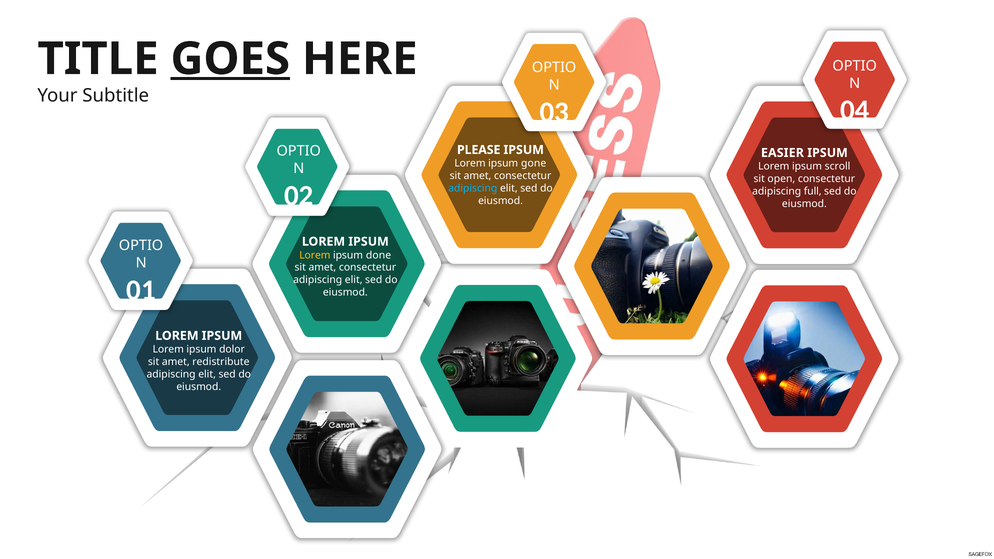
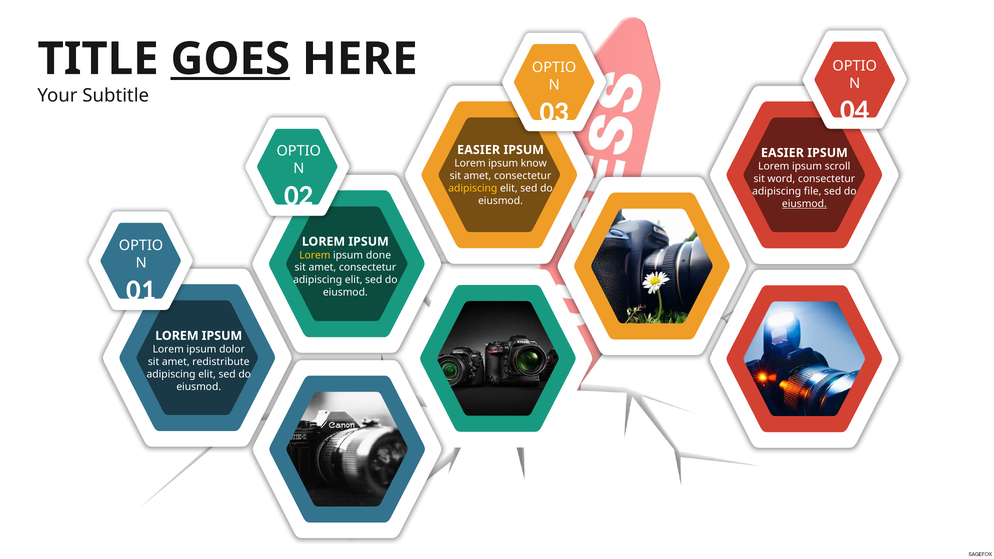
PLEASE at (479, 150): PLEASE -> EASIER
gone: gone -> know
open: open -> word
adipiscing at (473, 188) colour: light blue -> yellow
full: full -> file
eiusmod at (804, 204) underline: none -> present
